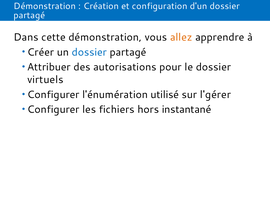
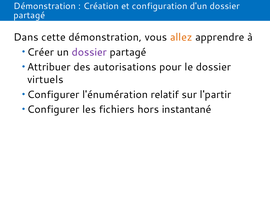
dossier at (89, 52) colour: blue -> purple
utilisé: utilisé -> relatif
l'gérer: l'gérer -> l'partir
